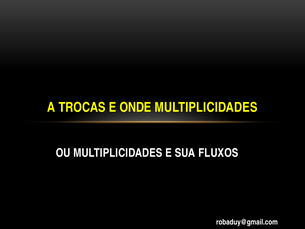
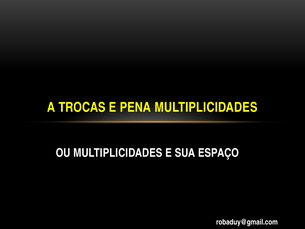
ONDE: ONDE -> PENA
FLUXOS: FLUXOS -> ESPAÇO
